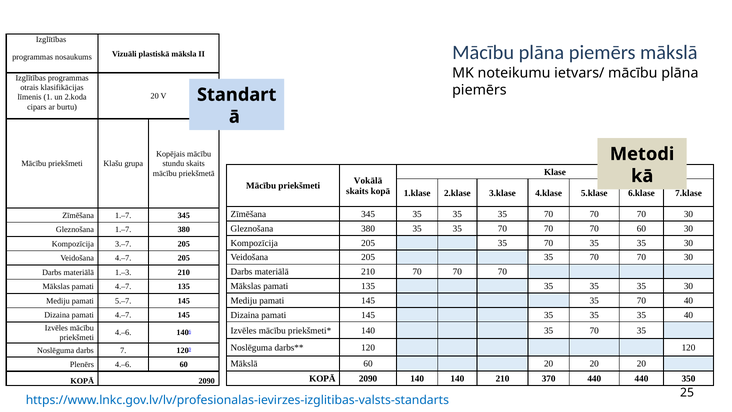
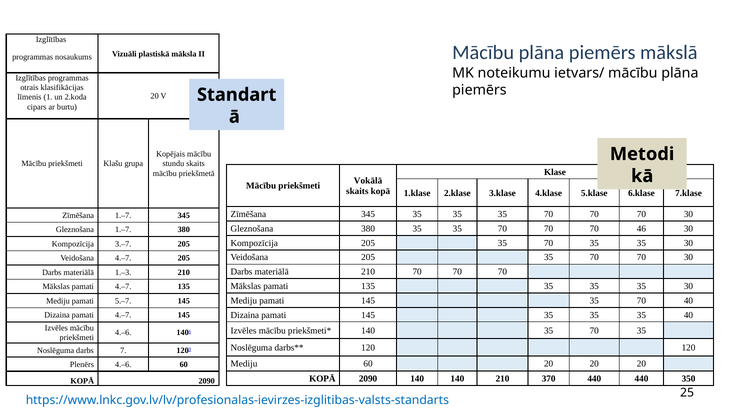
70 60: 60 -> 46
Mākslā at (244, 364): Mākslā -> Mediju
